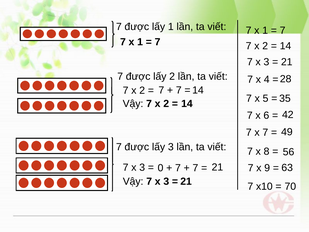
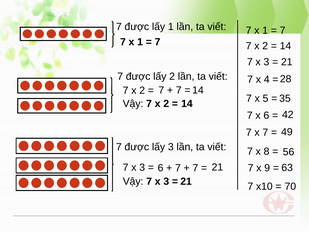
0 at (161, 168): 0 -> 6
